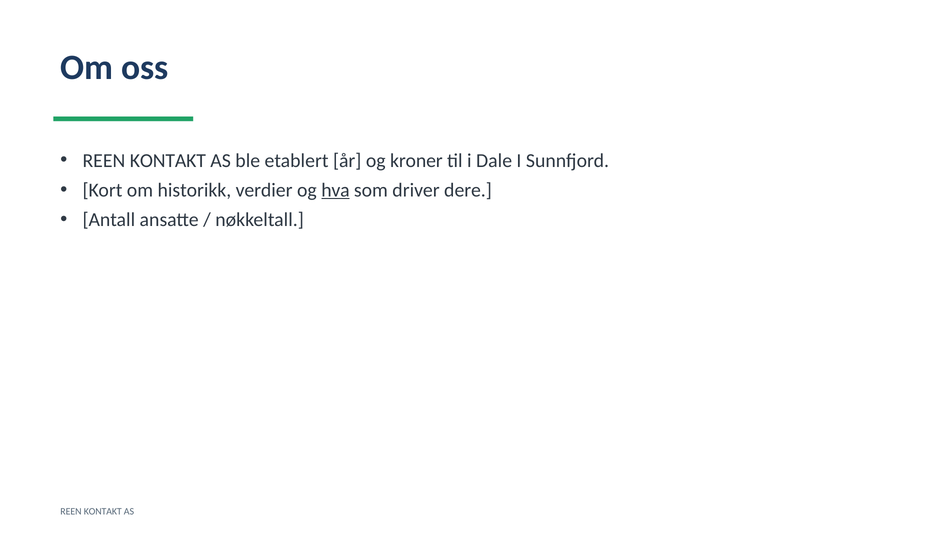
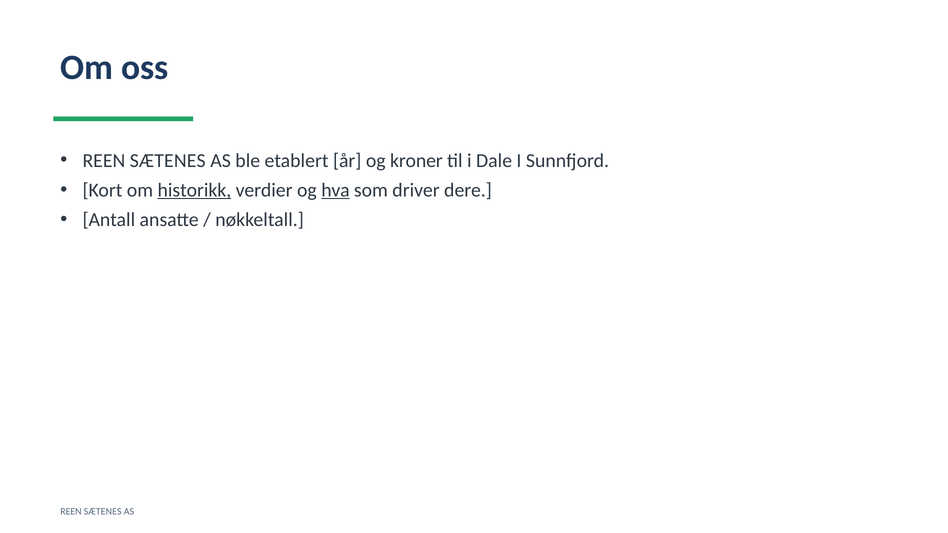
KONTAKT at (168, 161): KONTAKT -> SÆTENES
historikk underline: none -> present
KONTAKT at (103, 512): KONTAKT -> SÆTENES
